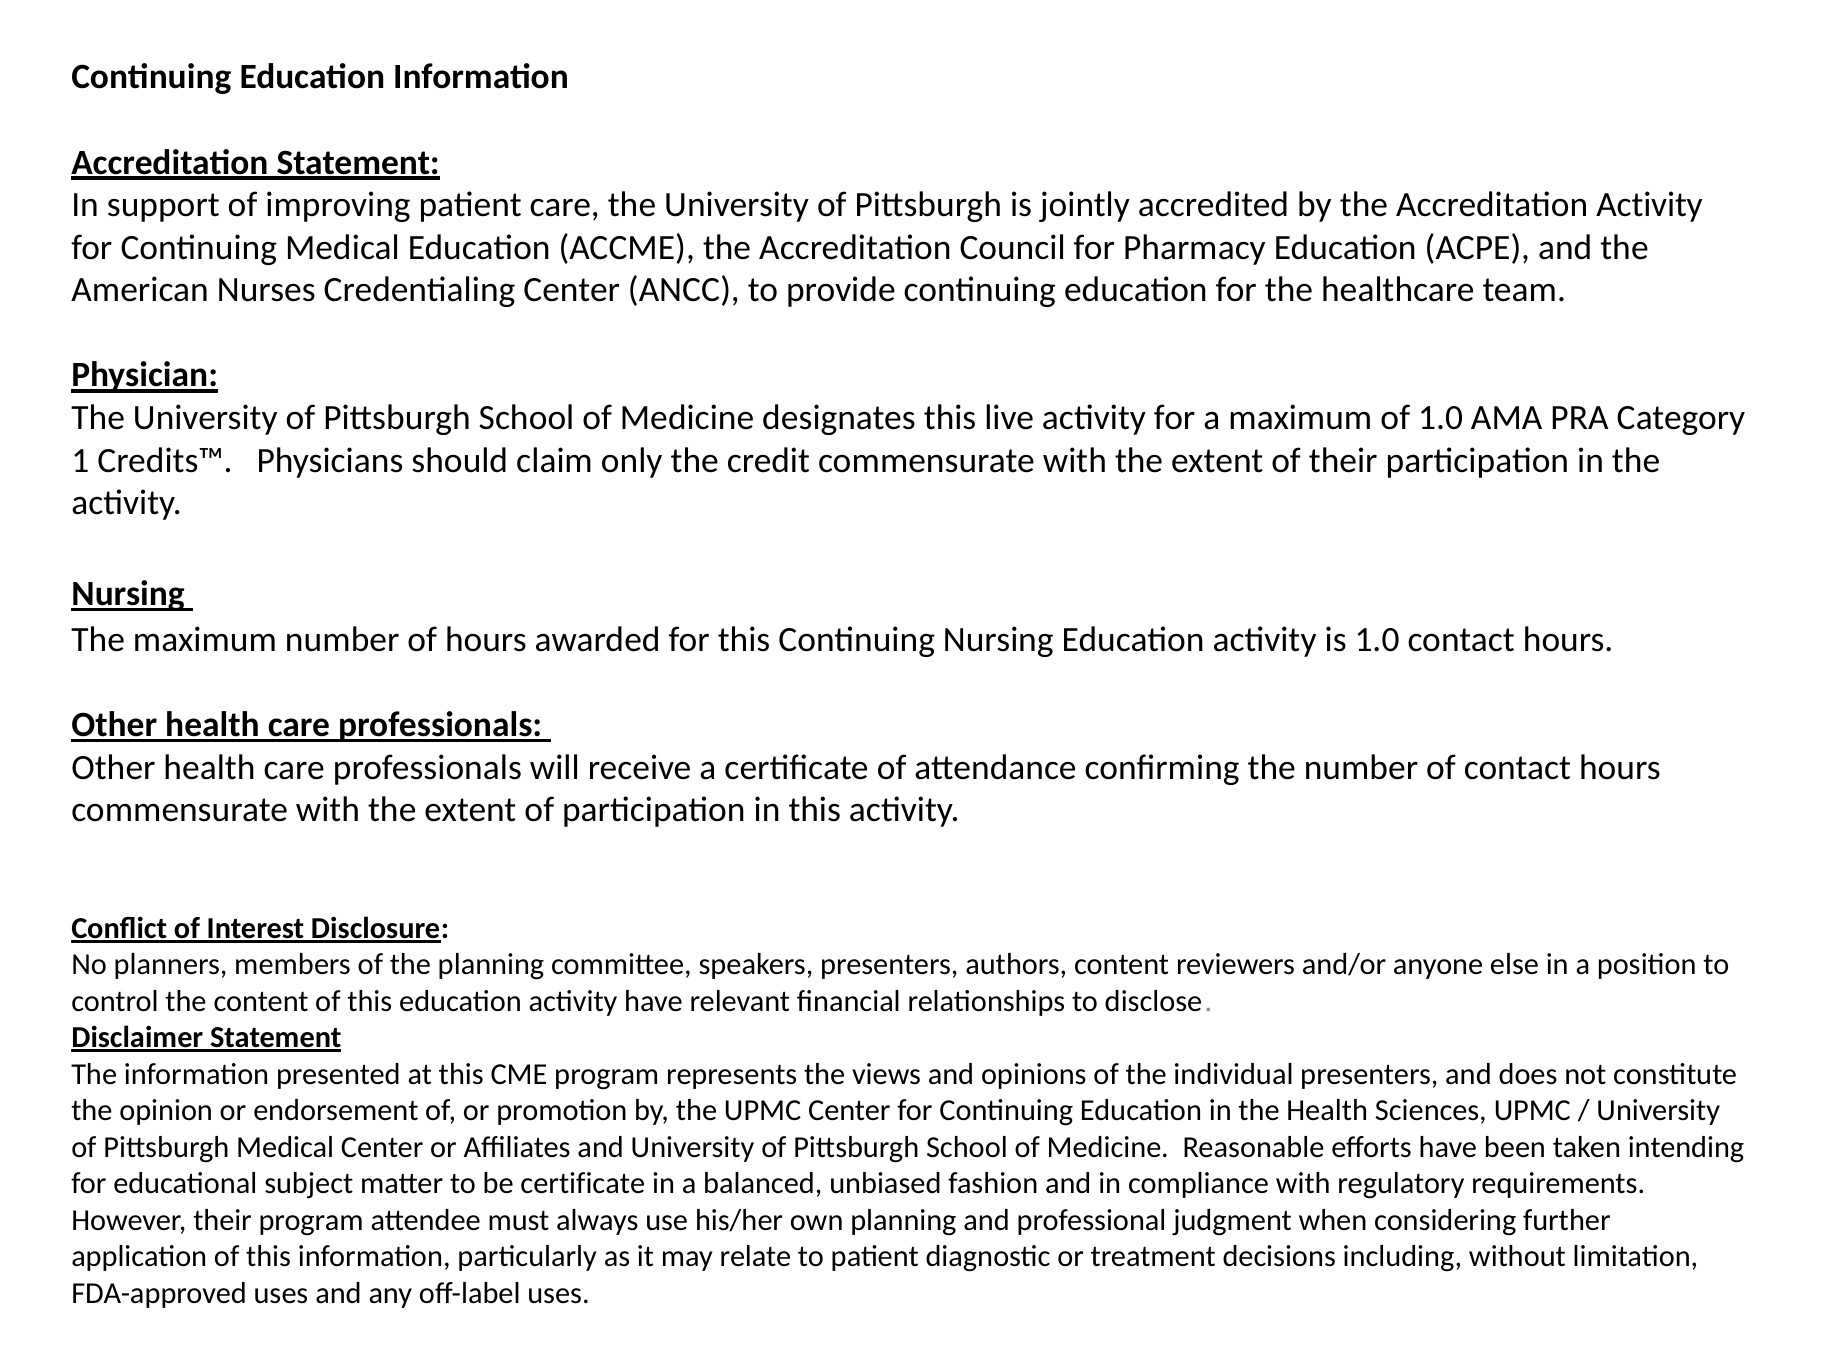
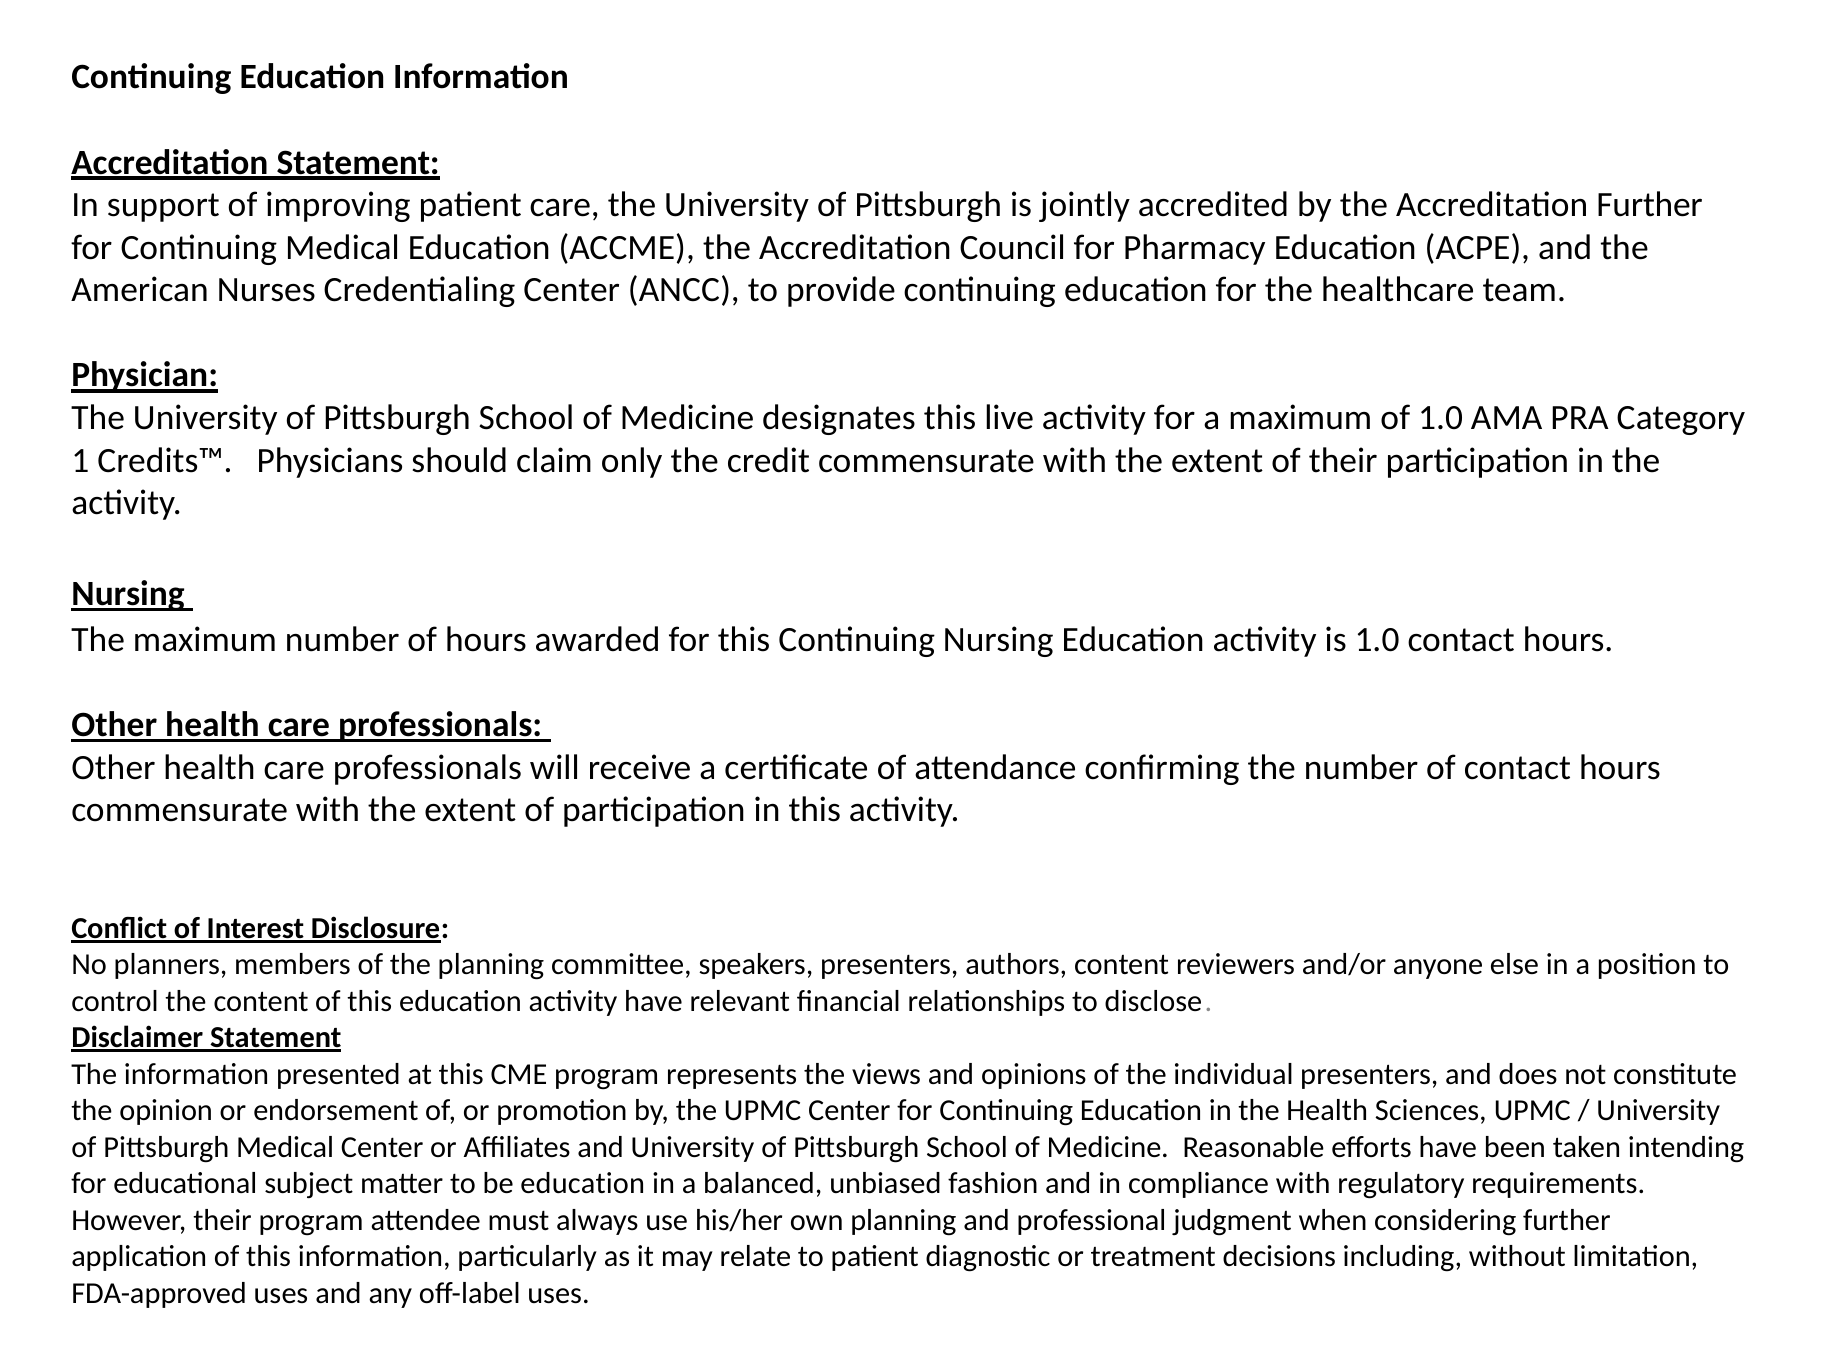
Accreditation Activity: Activity -> Further
be certificate: certificate -> education
